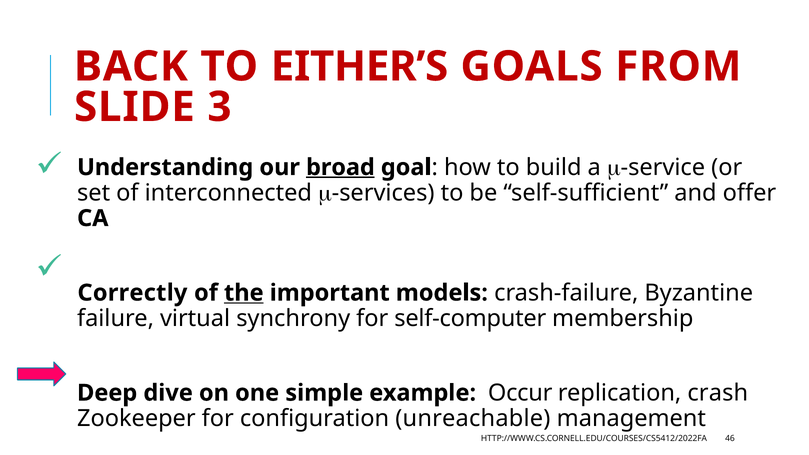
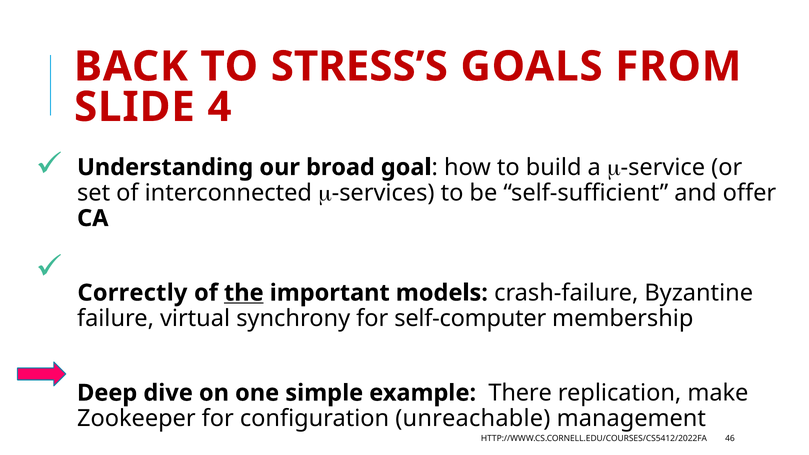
EITHER’S: EITHER’S -> STRESS’S
3: 3 -> 4
broad underline: present -> none
Occur: Occur -> There
crash: crash -> make
